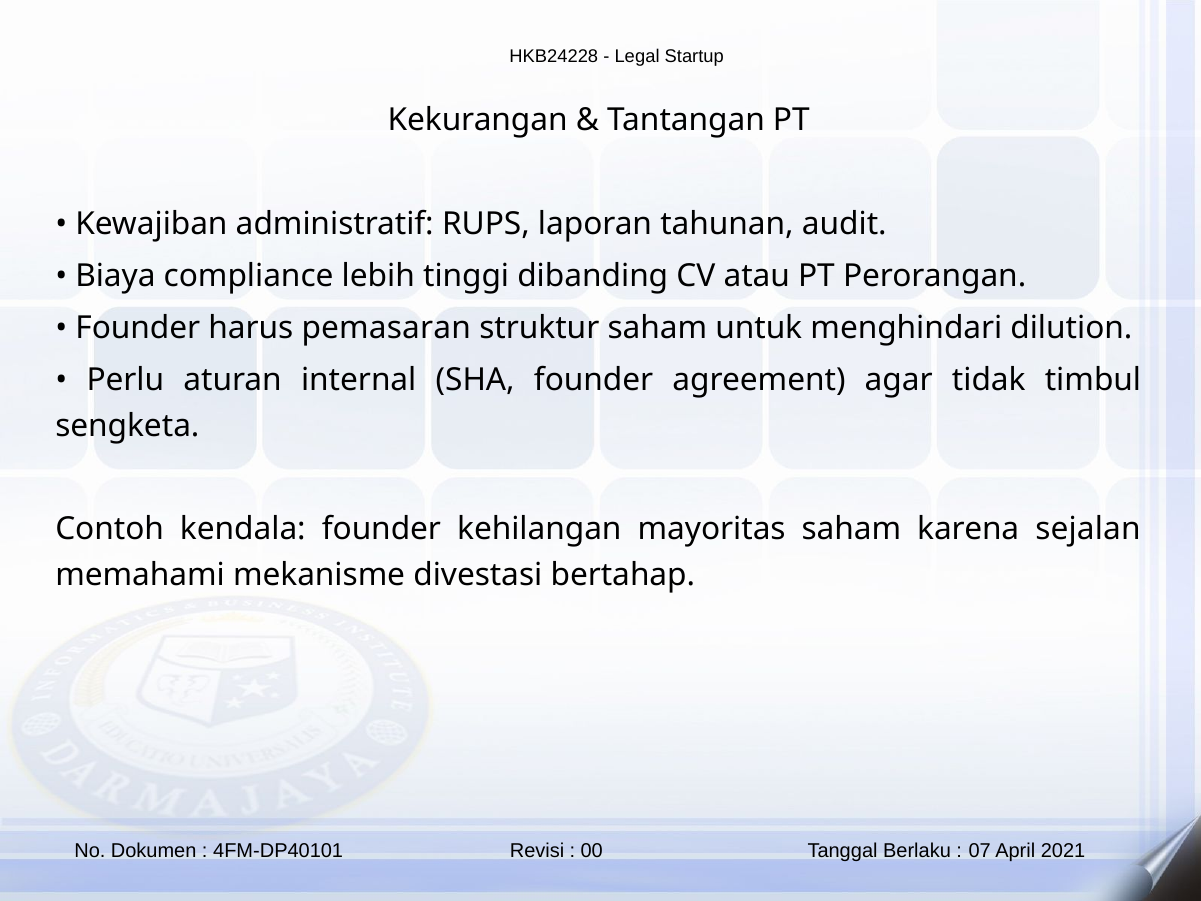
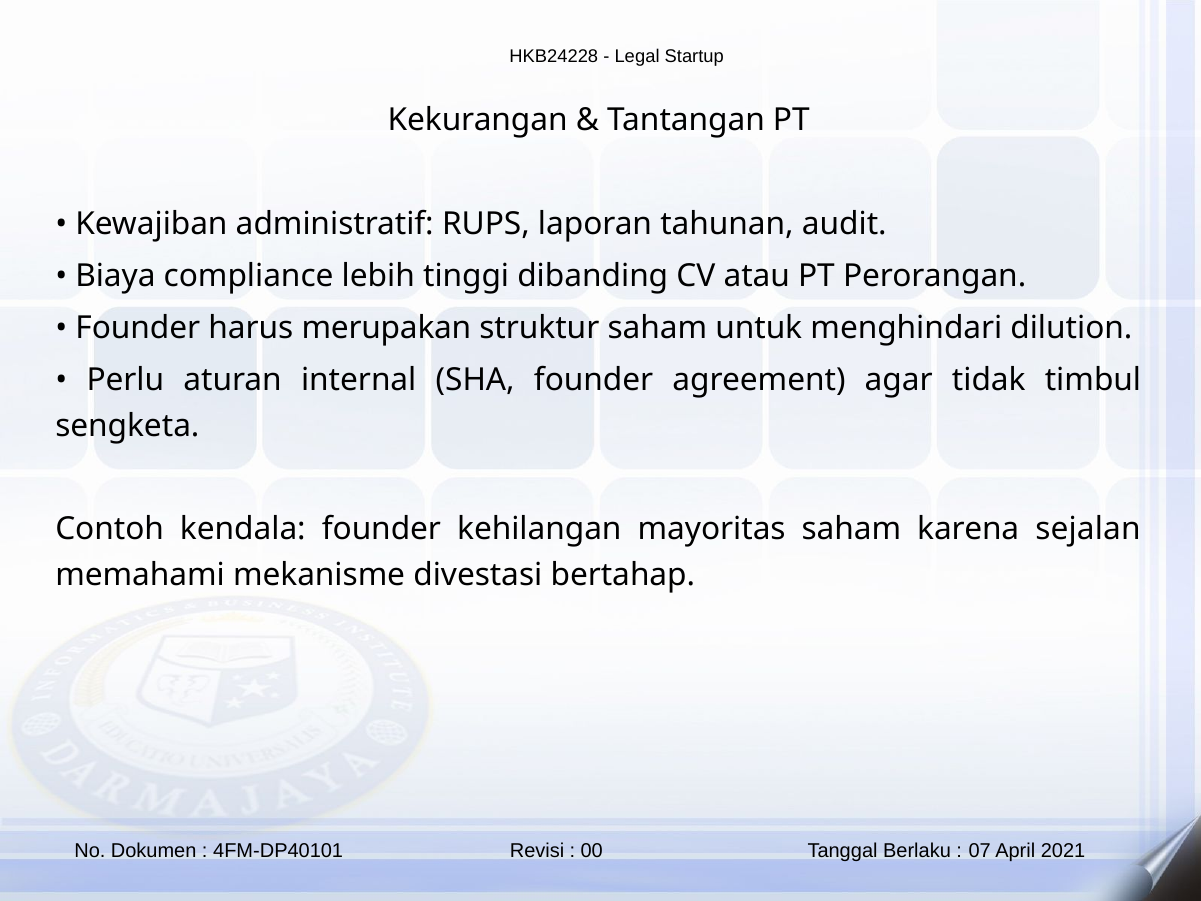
pemasaran: pemasaran -> merupakan
